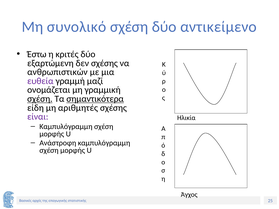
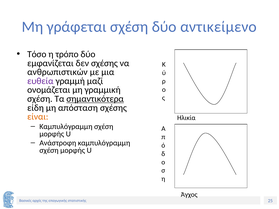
συνολικό: συνολικό -> γράφεται
Έστω: Έστω -> Τόσο
κριτές: κριτές -> τρόπο
εξαρτώμενη: εξαρτώμενη -> εμφανίζεται
σχέση at (40, 99) underline: present -> none
αριθμητές: αριθμητές -> απόσταση
είναι colour: purple -> orange
